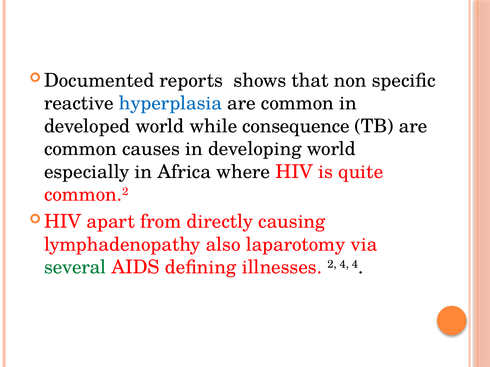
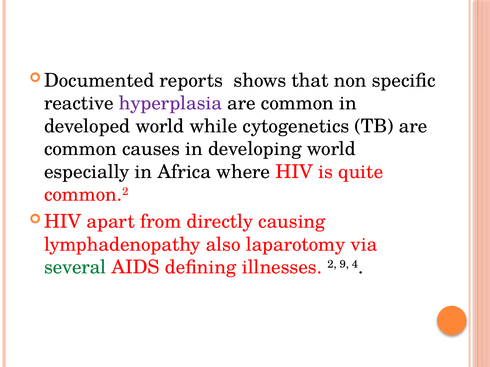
hyperplasia colour: blue -> purple
consequence: consequence -> cytogenetics
2 4: 4 -> 9
